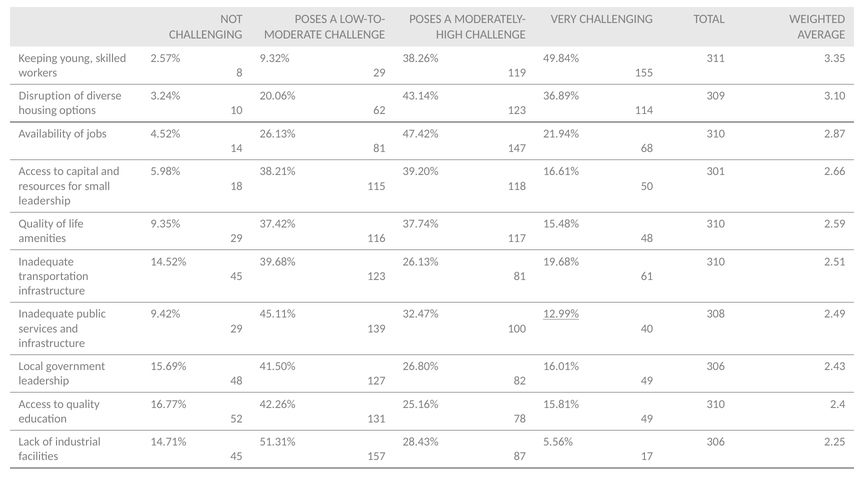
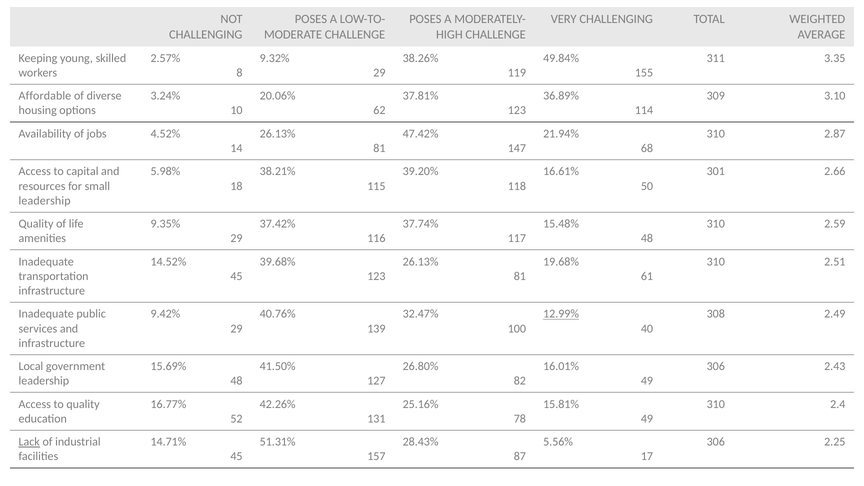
Disruption: Disruption -> Affordable
43.14%: 43.14% -> 37.81%
45.11%: 45.11% -> 40.76%
Lack underline: none -> present
